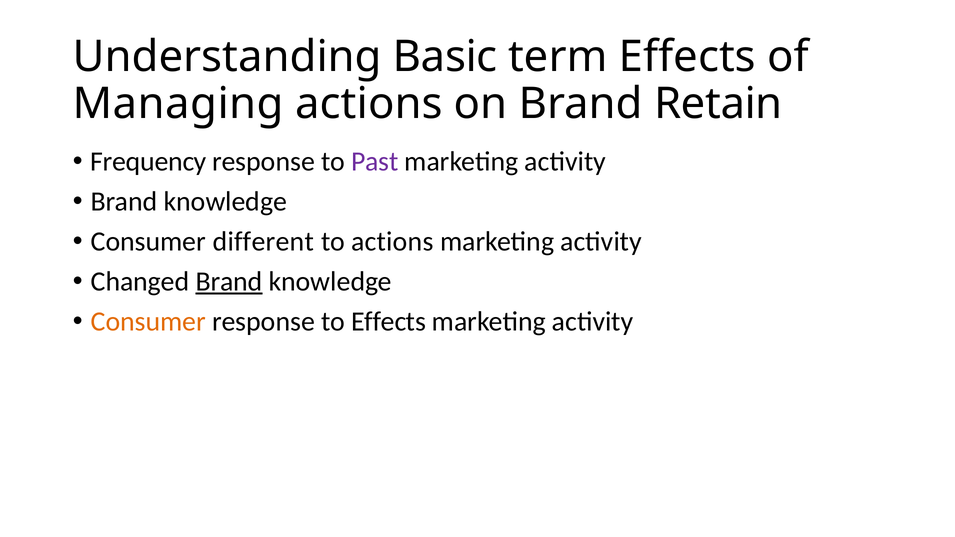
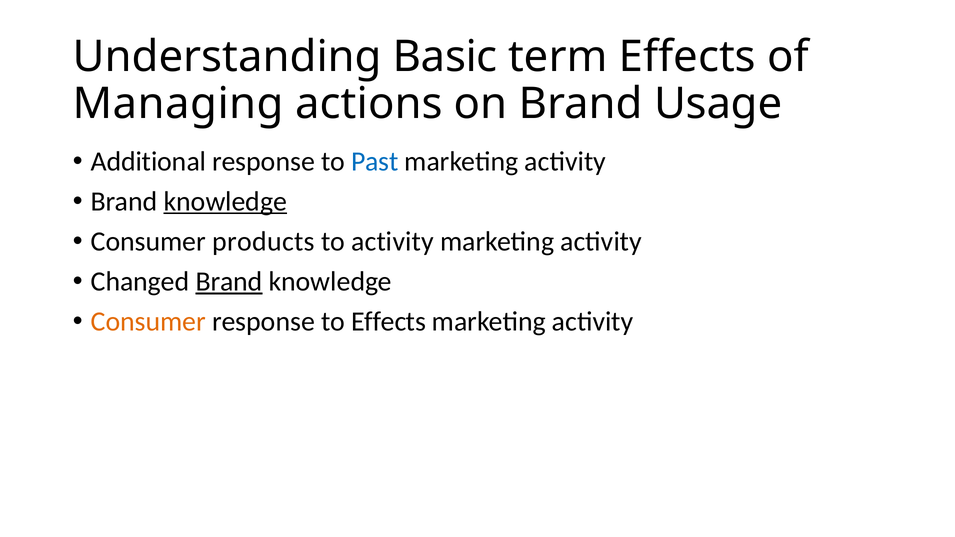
Retain: Retain -> Usage
Frequency: Frequency -> Additional
Past colour: purple -> blue
knowledge at (225, 202) underline: none -> present
different: different -> products
to actions: actions -> activity
